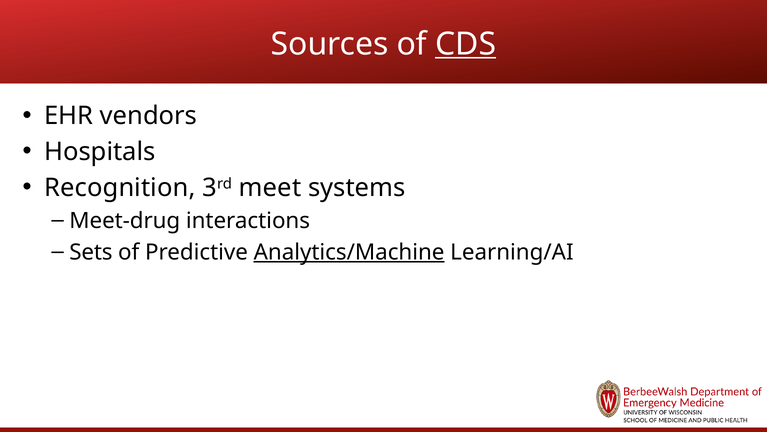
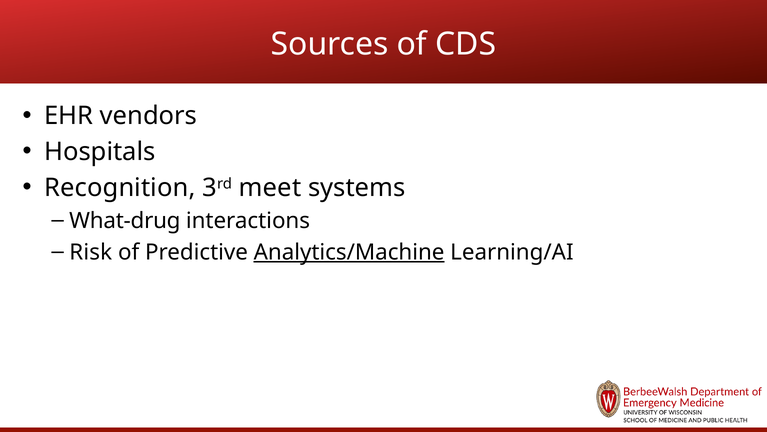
CDS underline: present -> none
Meet-drug: Meet-drug -> What-drug
Sets: Sets -> Risk
